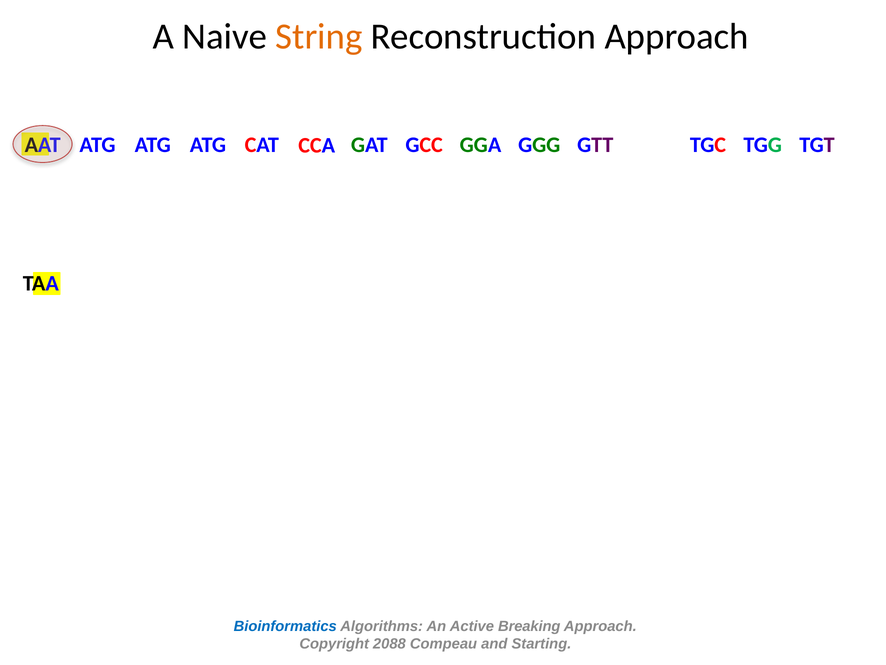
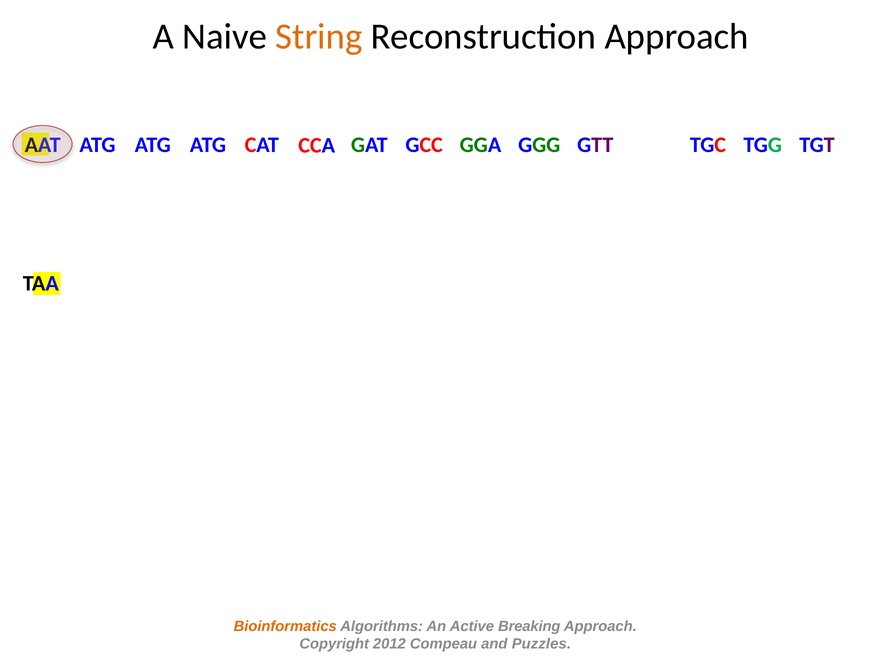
Bioinformatics colour: blue -> orange
2088: 2088 -> 2012
Starting: Starting -> Puzzles
